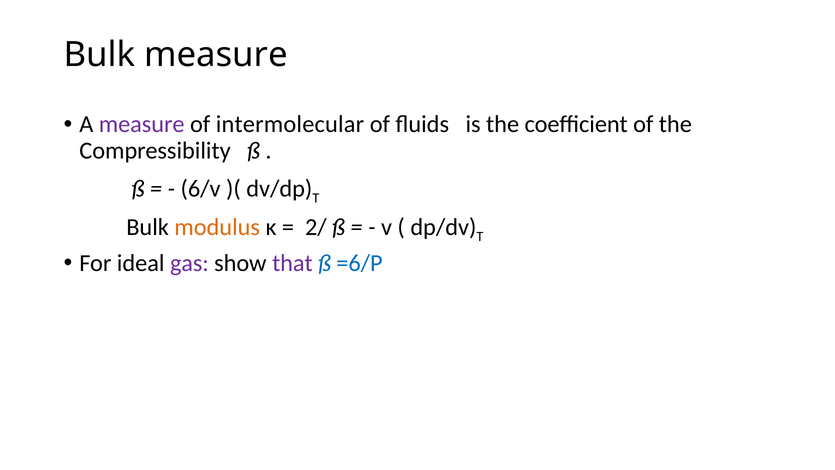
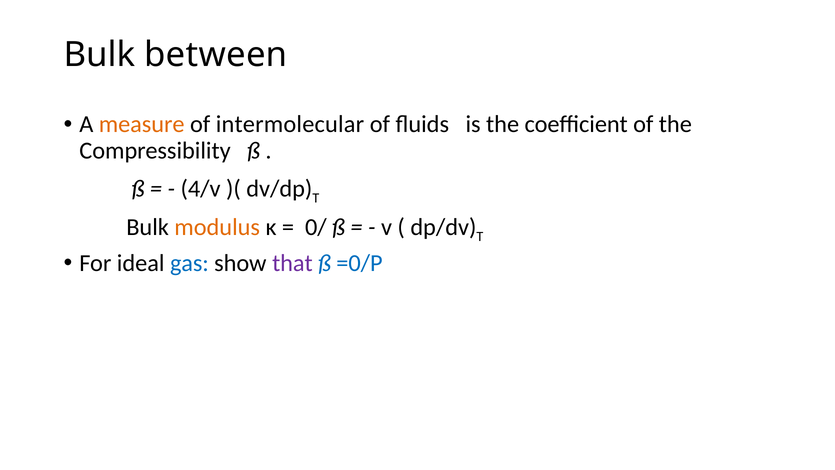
Bulk measure: measure -> between
measure at (142, 124) colour: purple -> orange
6/v: 6/v -> 4/v
2/: 2/ -> 0/
gas colour: purple -> blue
=6/P: =6/P -> =0/P
